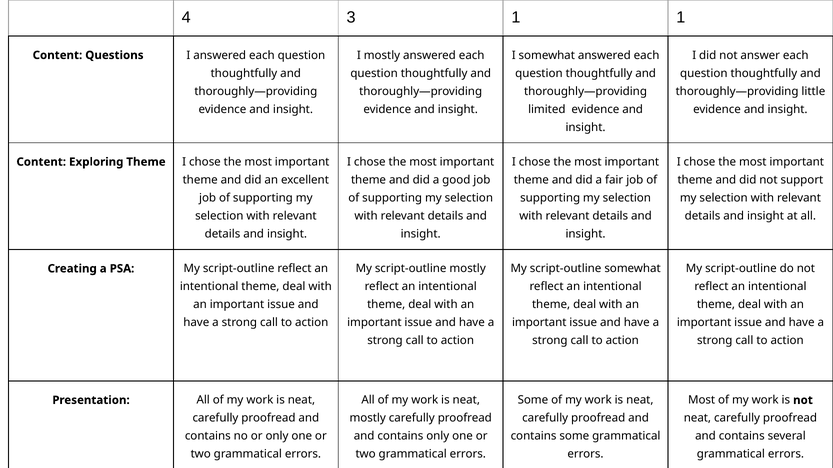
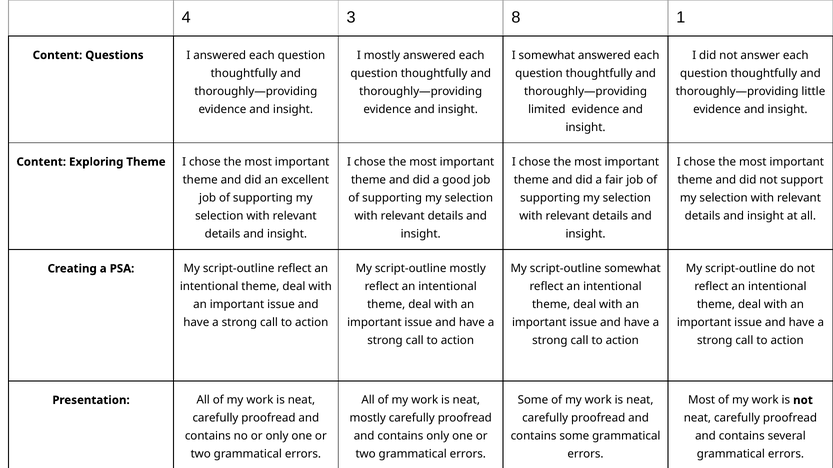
3 1: 1 -> 8
